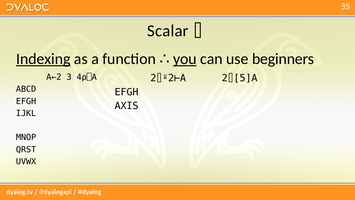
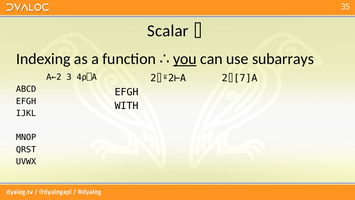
Indexing underline: present -> none
beginners: beginners -> subarrays
2⌷[5]A: 2⌷[5]A -> 2⌷[7]A
AXIS: AXIS -> WITH
